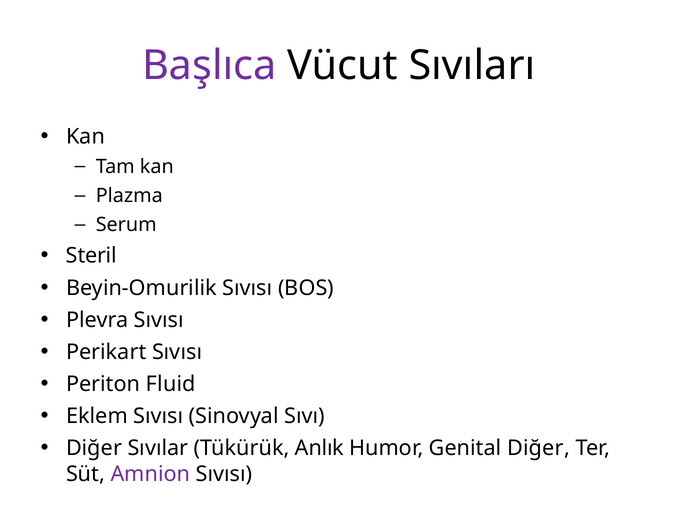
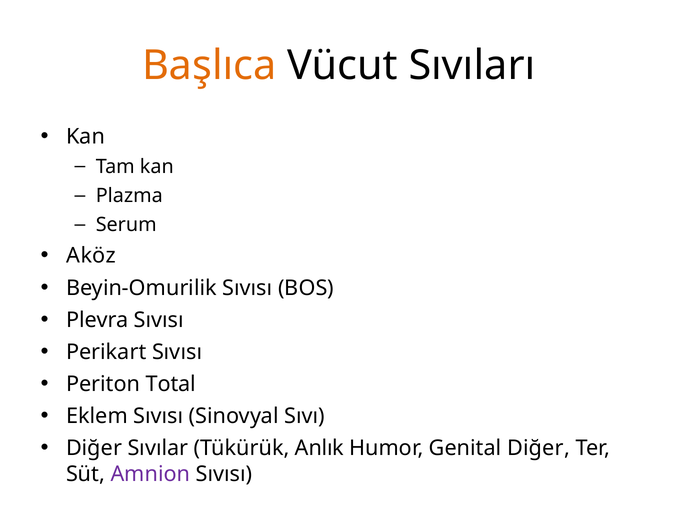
Başlıca colour: purple -> orange
Steril: Steril -> Aköz
Fluid: Fluid -> Total
